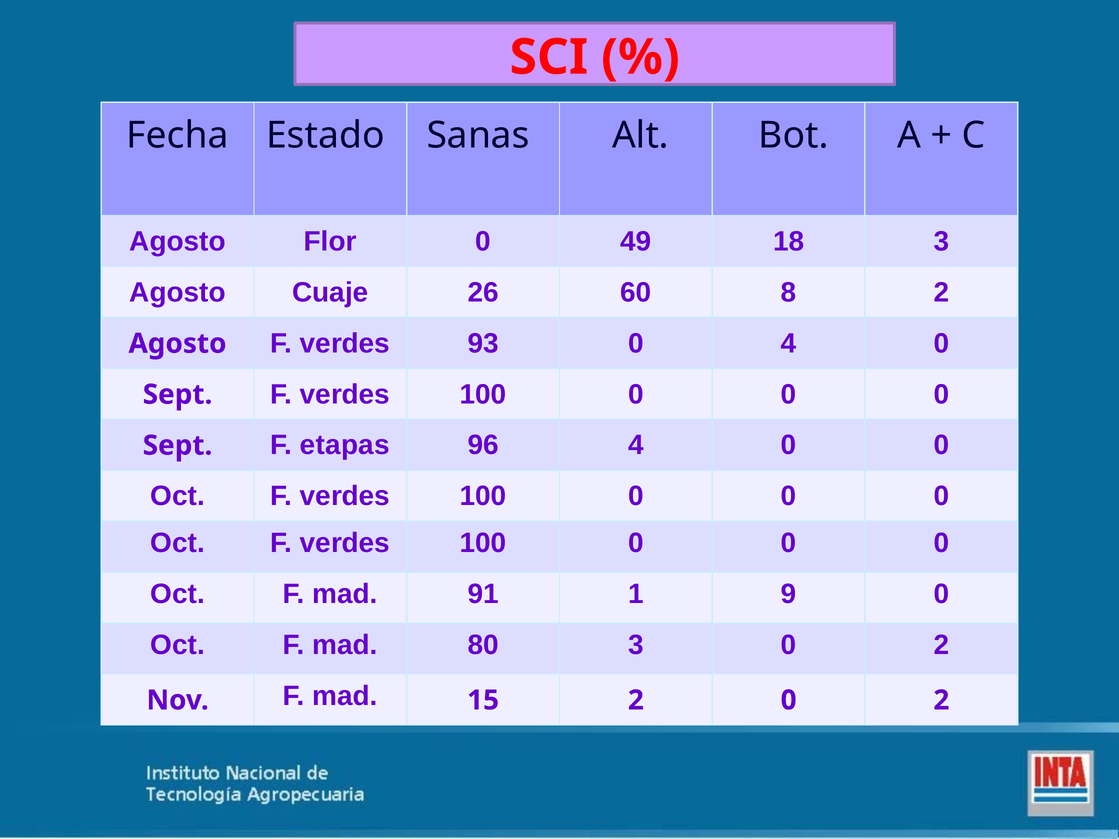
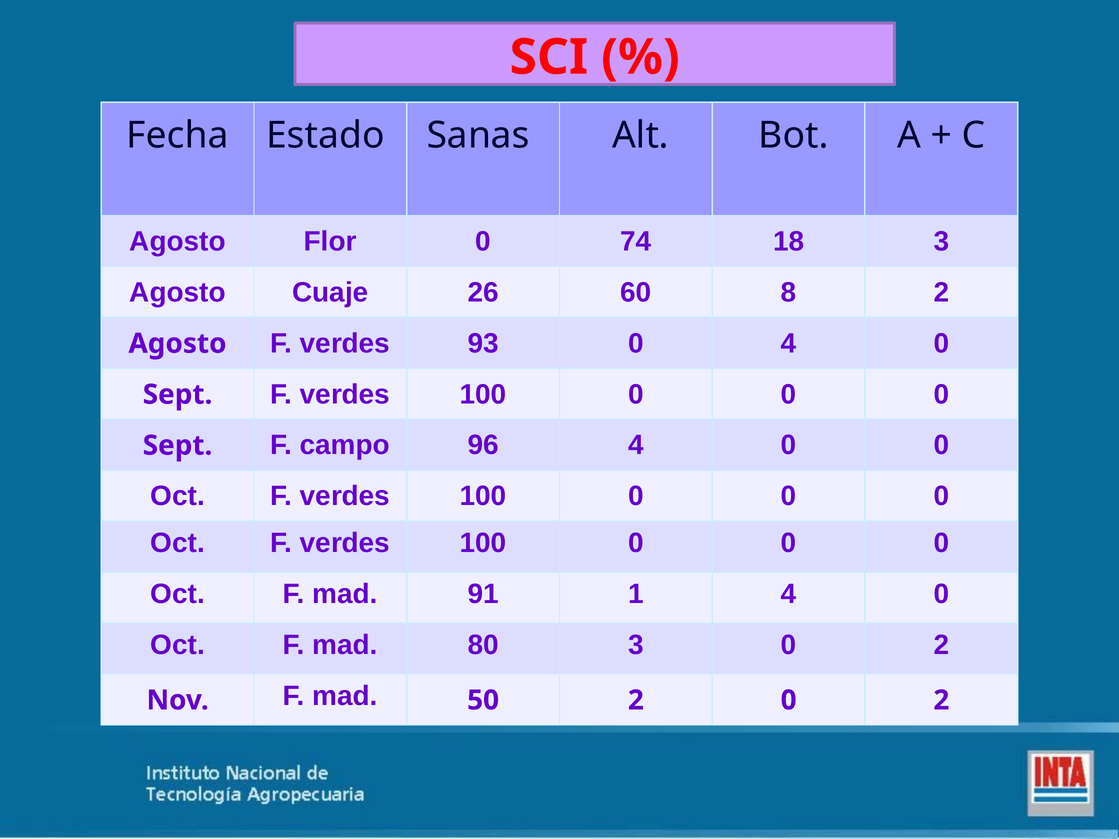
49: 49 -> 74
etapas: etapas -> campo
1 9: 9 -> 4
15: 15 -> 50
